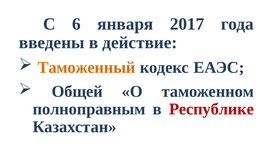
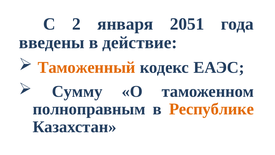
6: 6 -> 2
2017: 2017 -> 2051
Общей: Общей -> Сумму
Республике colour: red -> orange
